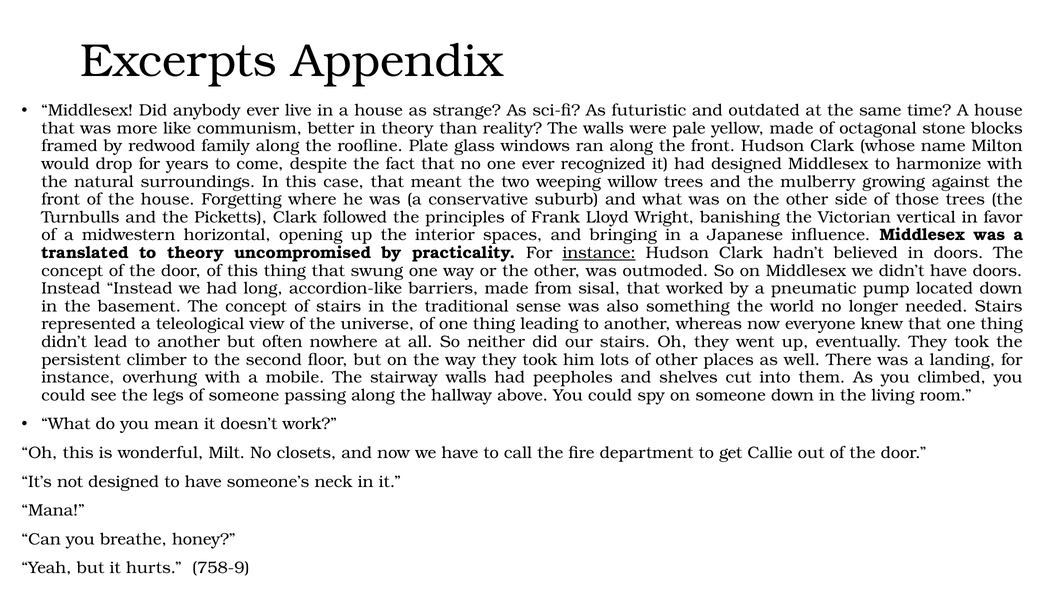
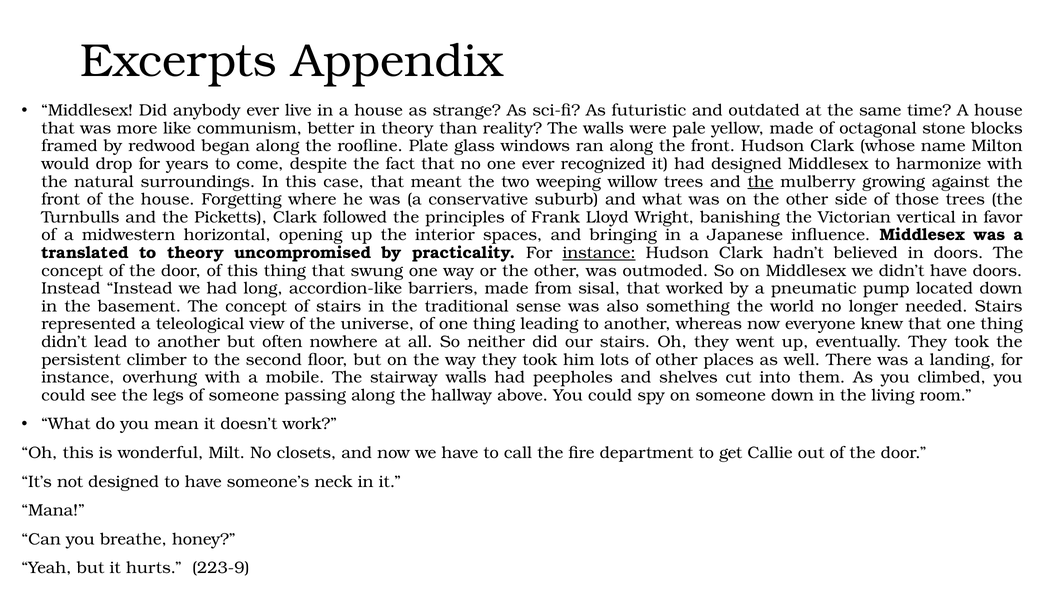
family: family -> began
the at (760, 182) underline: none -> present
758-9: 758-9 -> 223-9
